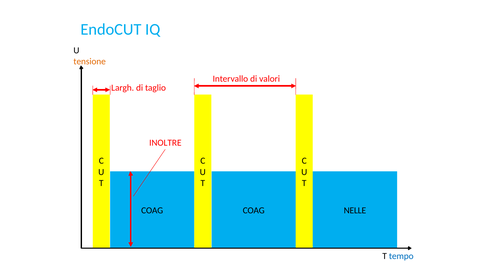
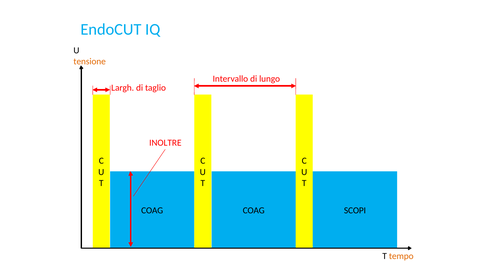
valori: valori -> lungo
NELLE: NELLE -> SCOPI
tempo colour: blue -> orange
